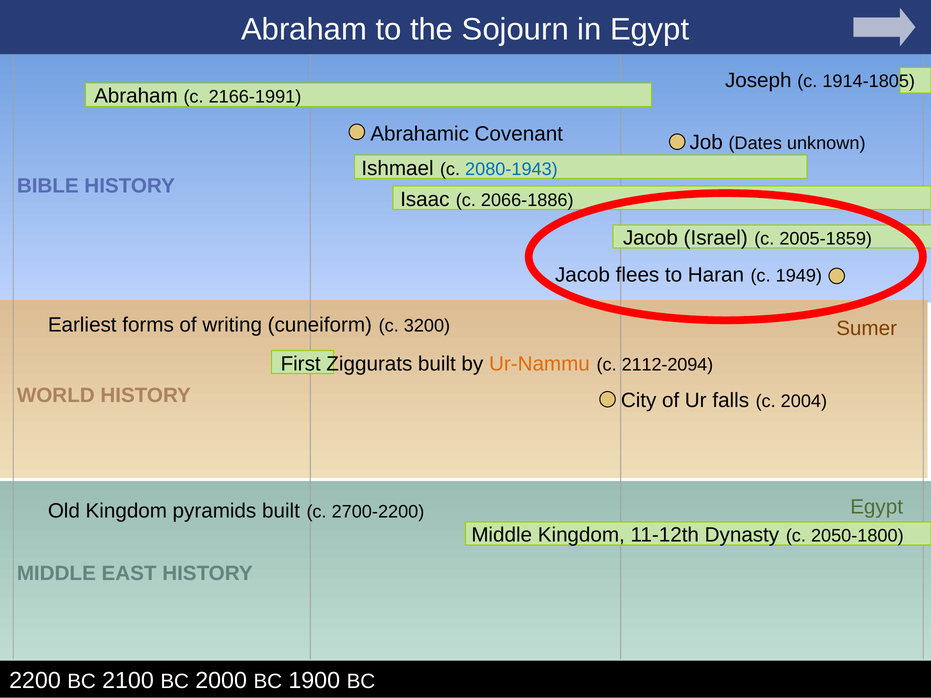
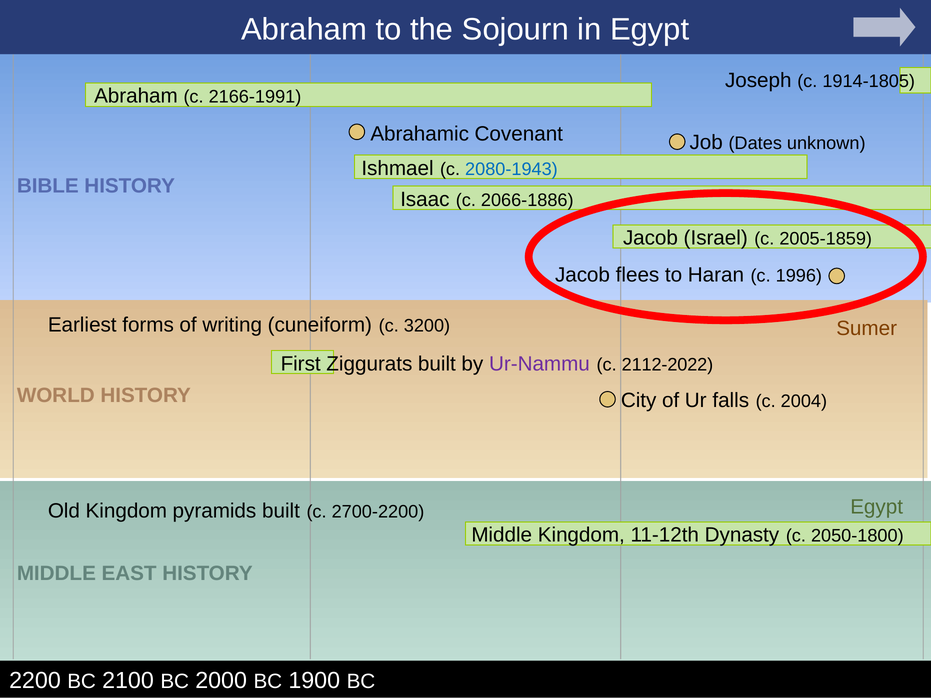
1949: 1949 -> 1996
Ur-Nammu colour: orange -> purple
2112-2094: 2112-2094 -> 2112-2022
